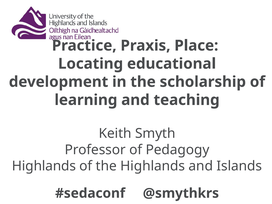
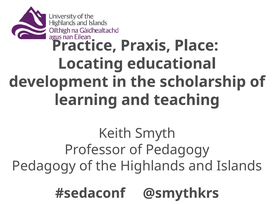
Highlands at (44, 166): Highlands -> Pedagogy
